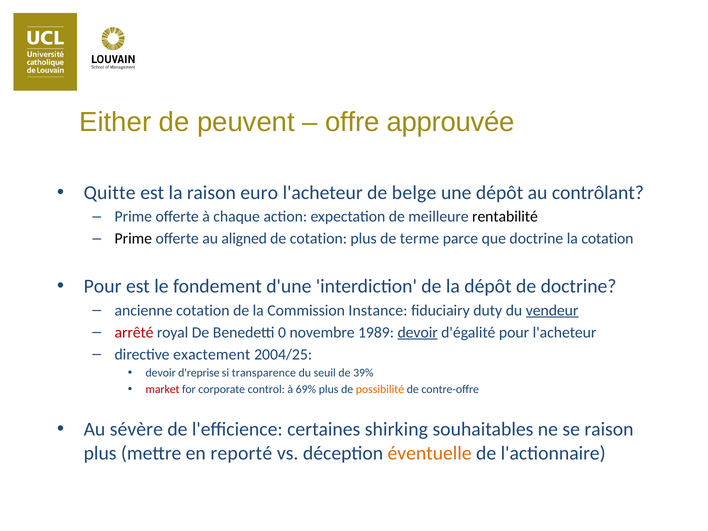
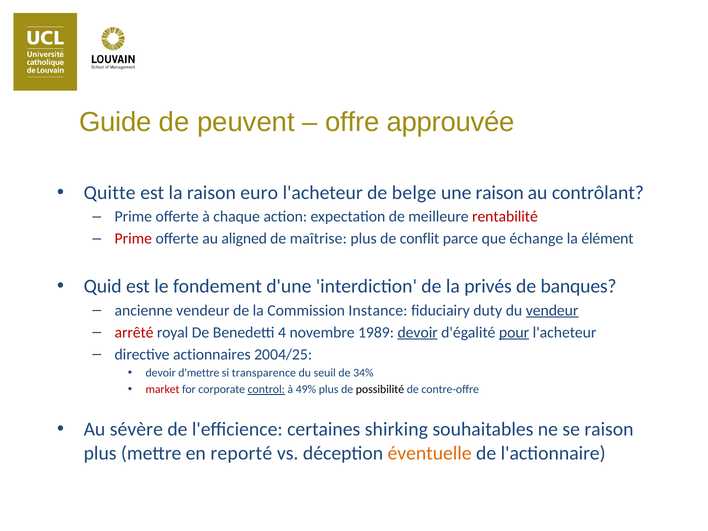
Either: Either -> Guide
une dépôt: dépôt -> raison
rentabilité colour: black -> red
Prime at (133, 239) colour: black -> red
de cotation: cotation -> maîtrise
terme: terme -> conflit
que doctrine: doctrine -> échange
la cotation: cotation -> élément
Pour at (103, 286): Pour -> Quid
la dépôt: dépôt -> privés
de doctrine: doctrine -> banques
ancienne cotation: cotation -> vendeur
0: 0 -> 4
pour at (514, 332) underline: none -> present
exactement: exactement -> actionnaires
d'reprise: d'reprise -> d'mettre
39%: 39% -> 34%
control underline: none -> present
69%: 69% -> 49%
possibilité colour: orange -> black
